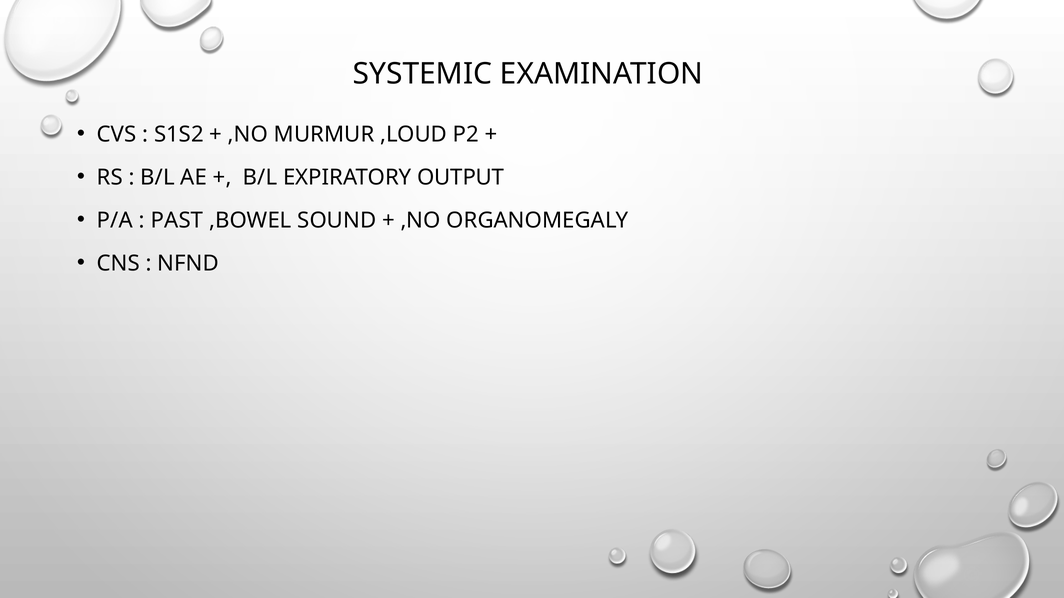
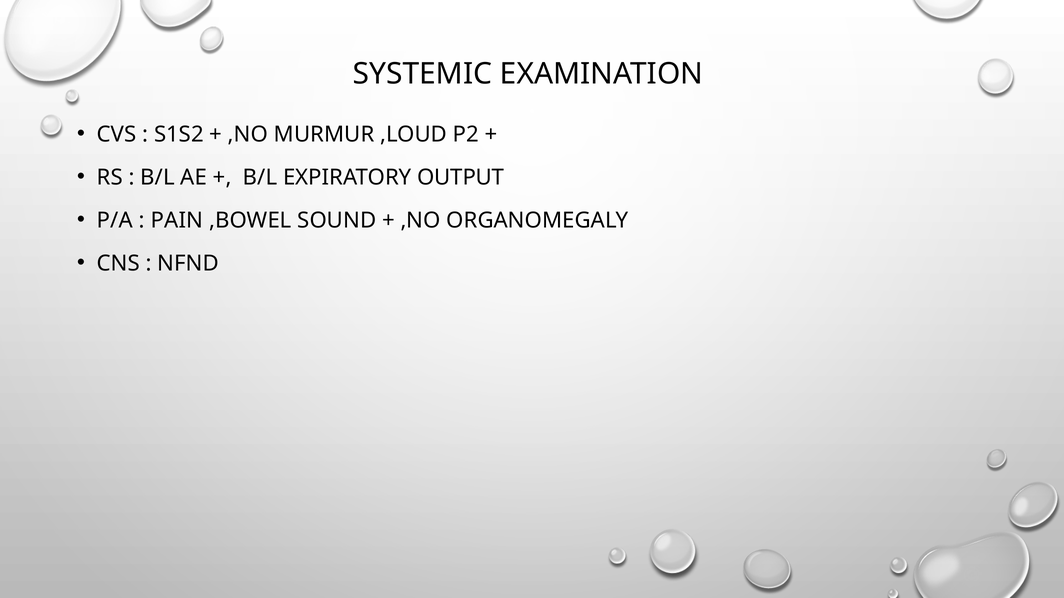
PAST: PAST -> PAIN
